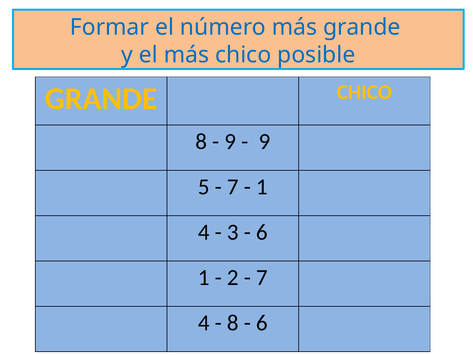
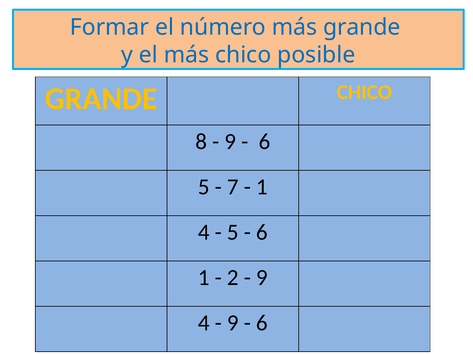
9 at (264, 142): 9 -> 6
3 at (233, 232): 3 -> 5
7 at (262, 277): 7 -> 9
8 at (233, 323): 8 -> 9
